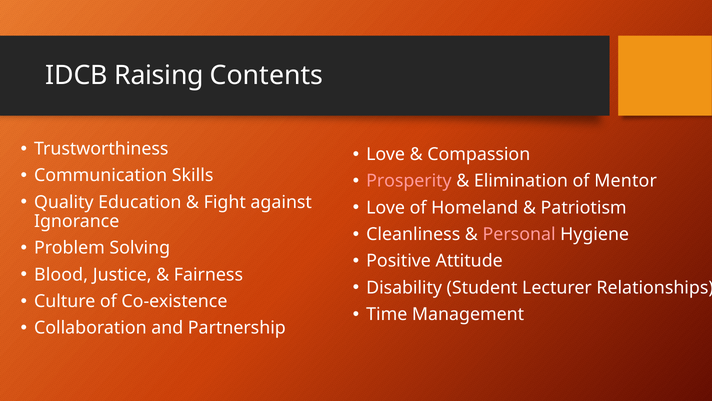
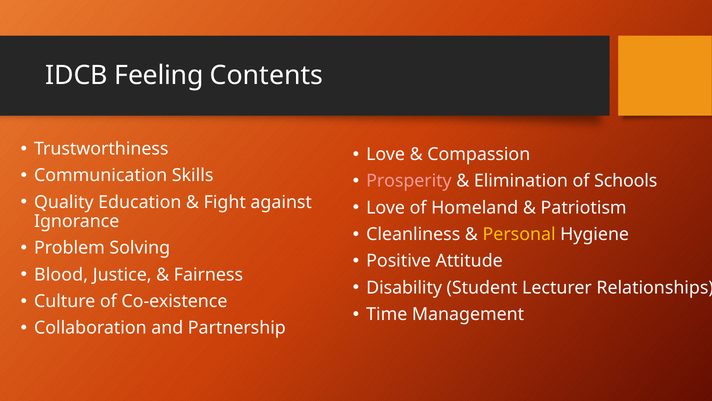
Raising: Raising -> Feeling
Mentor: Mentor -> Schools
Personal colour: pink -> yellow
